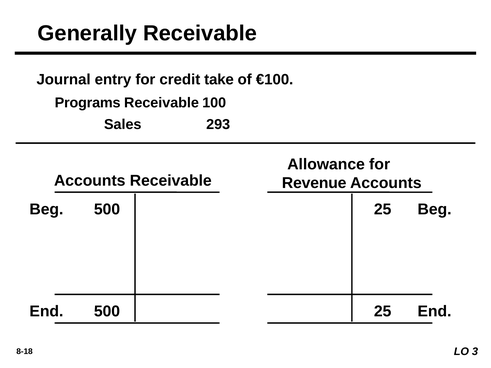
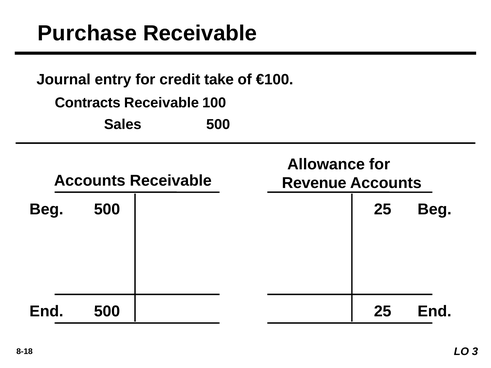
Generally: Generally -> Purchase
Programs: Programs -> Contracts
Sales 293: 293 -> 500
